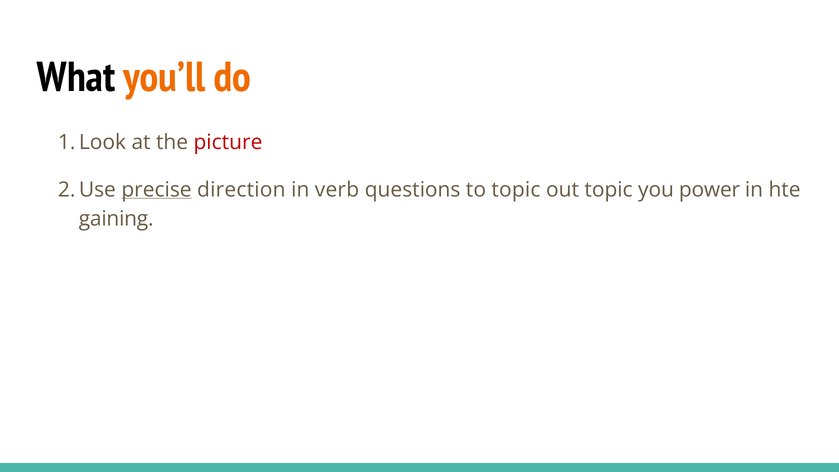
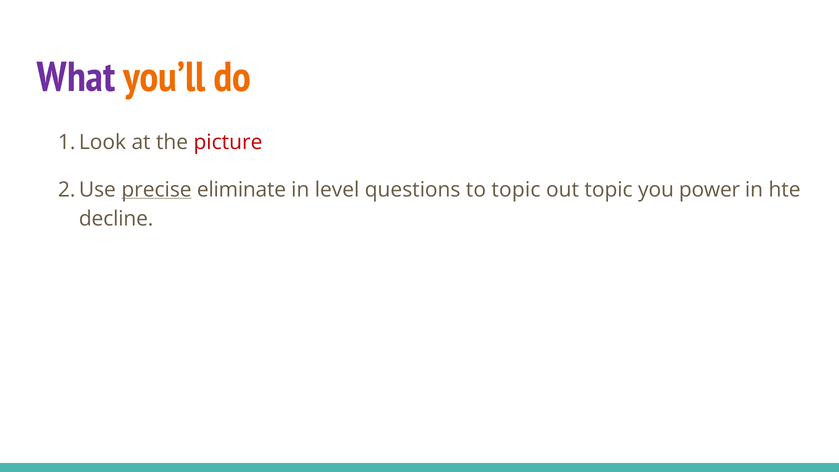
What colour: black -> purple
direction: direction -> eliminate
verb: verb -> level
gaining: gaining -> decline
